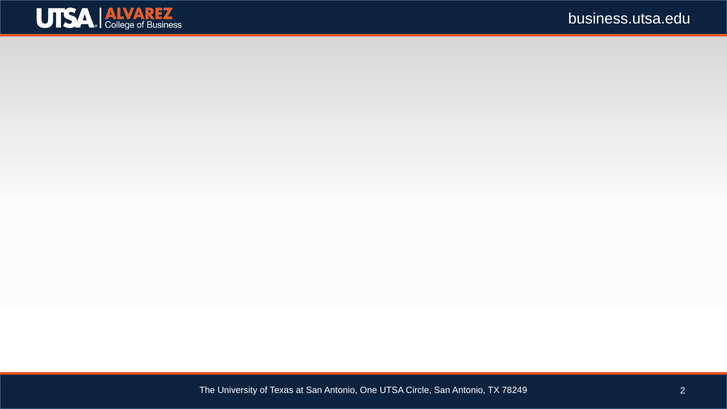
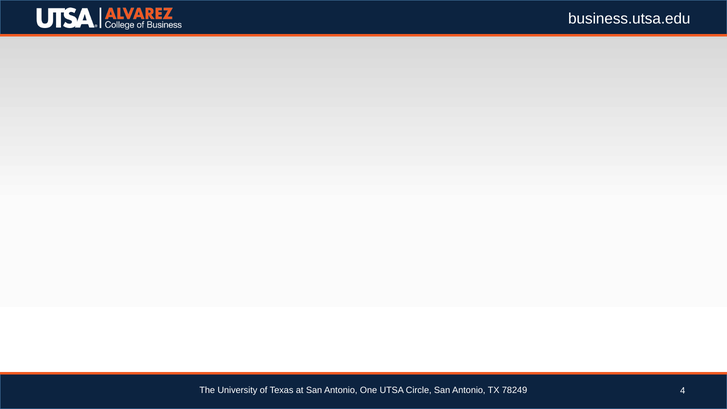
2: 2 -> 4
